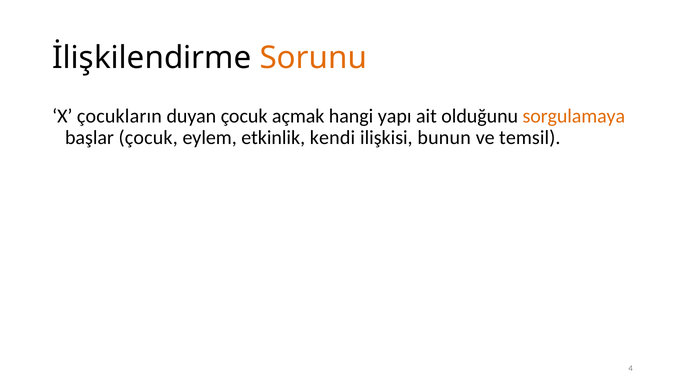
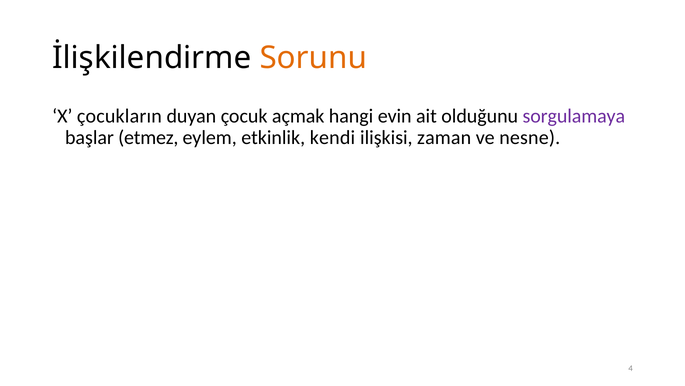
yapı: yapı -> evin
sorgulamaya colour: orange -> purple
başlar çocuk: çocuk -> etmez
bunun: bunun -> zaman
temsil: temsil -> nesne
